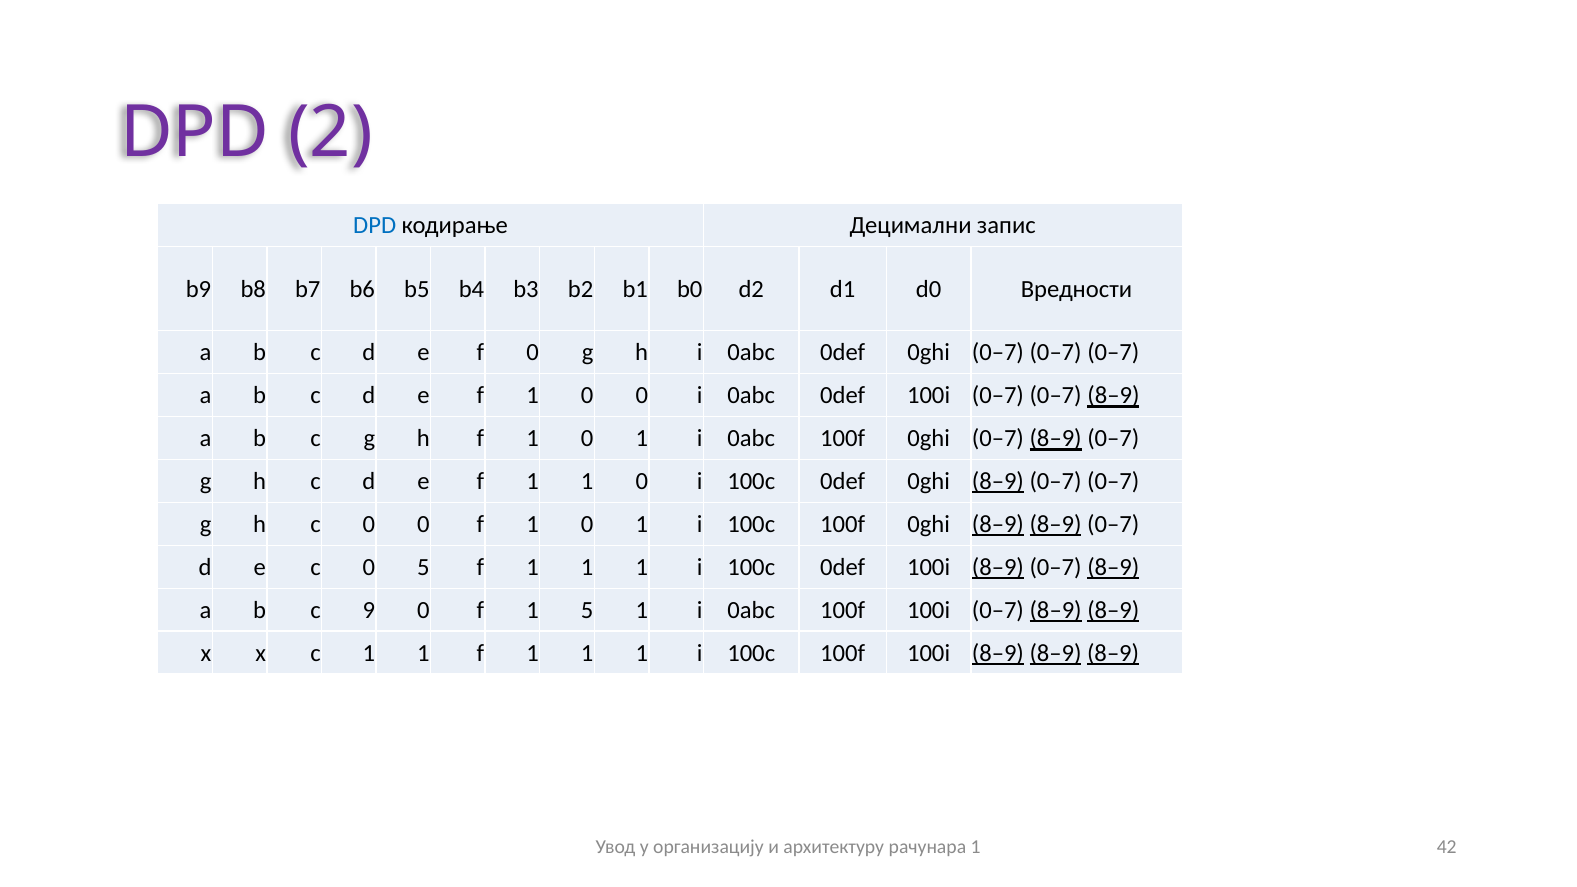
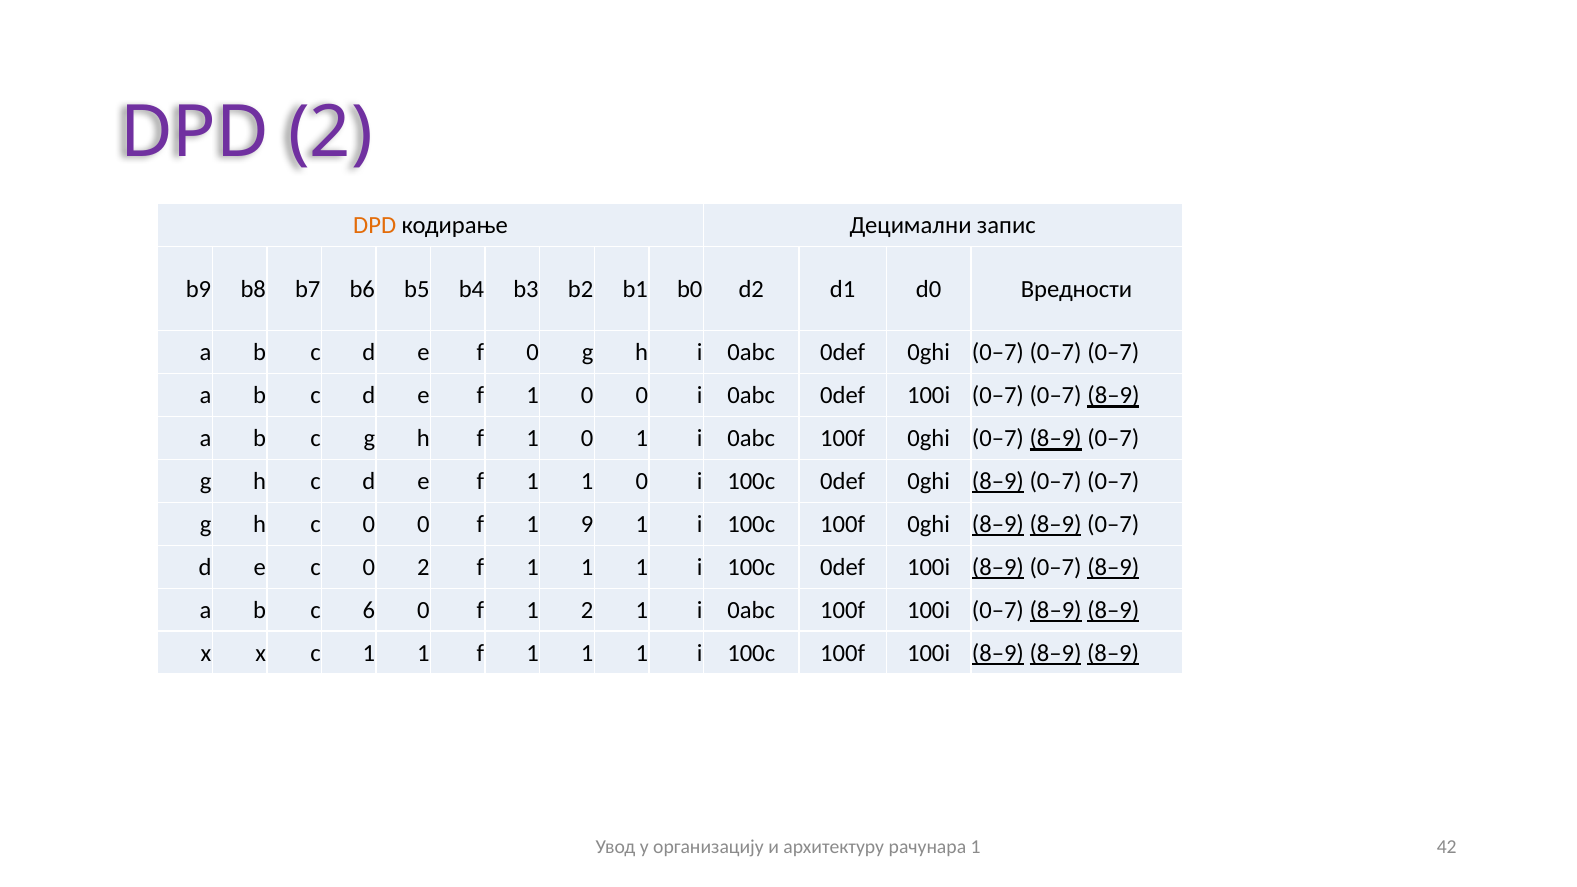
DPD at (375, 226) colour: blue -> orange
0 f 1 0: 0 -> 9
0 5: 5 -> 2
9: 9 -> 6
1 5: 5 -> 2
